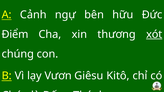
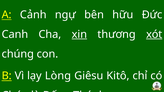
Điểm: Điểm -> Canh
xin underline: none -> present
Vươn: Vươn -> Lòng
